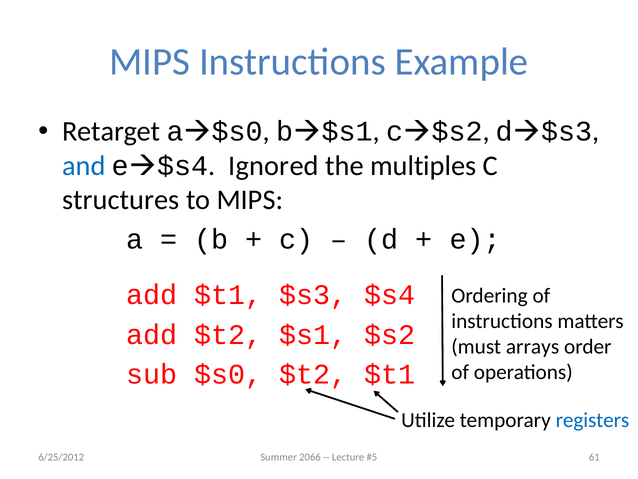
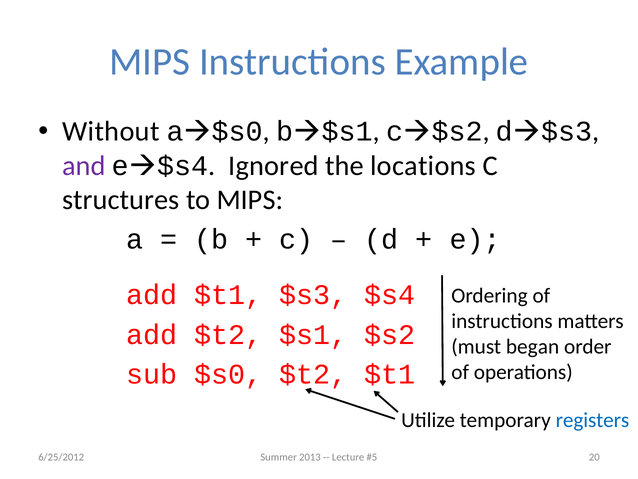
Retarget: Retarget -> Without
and colour: blue -> purple
multiples: multiples -> locations
arrays: arrays -> began
2066: 2066 -> 2013
61: 61 -> 20
